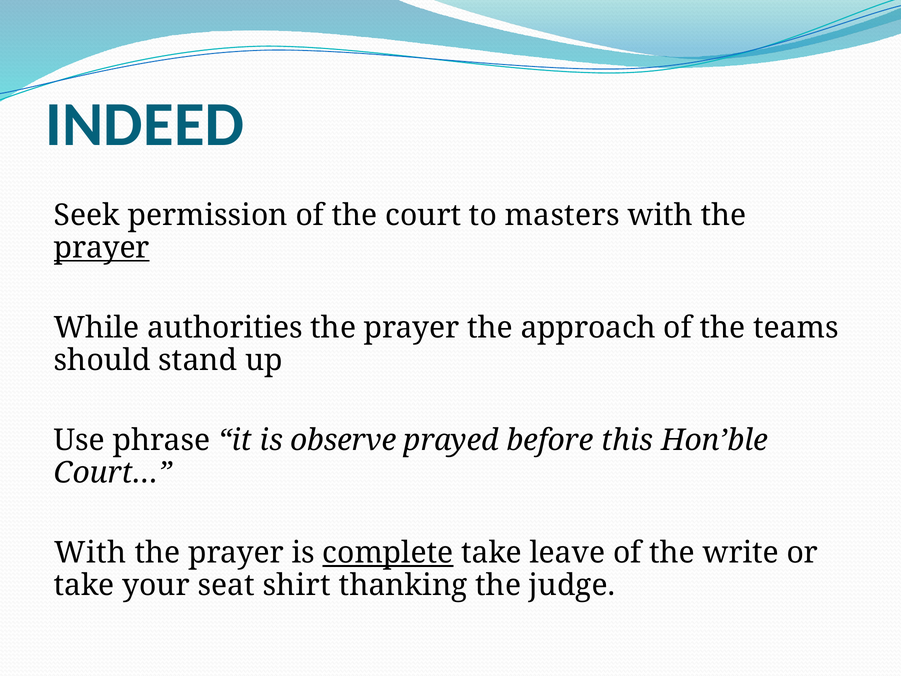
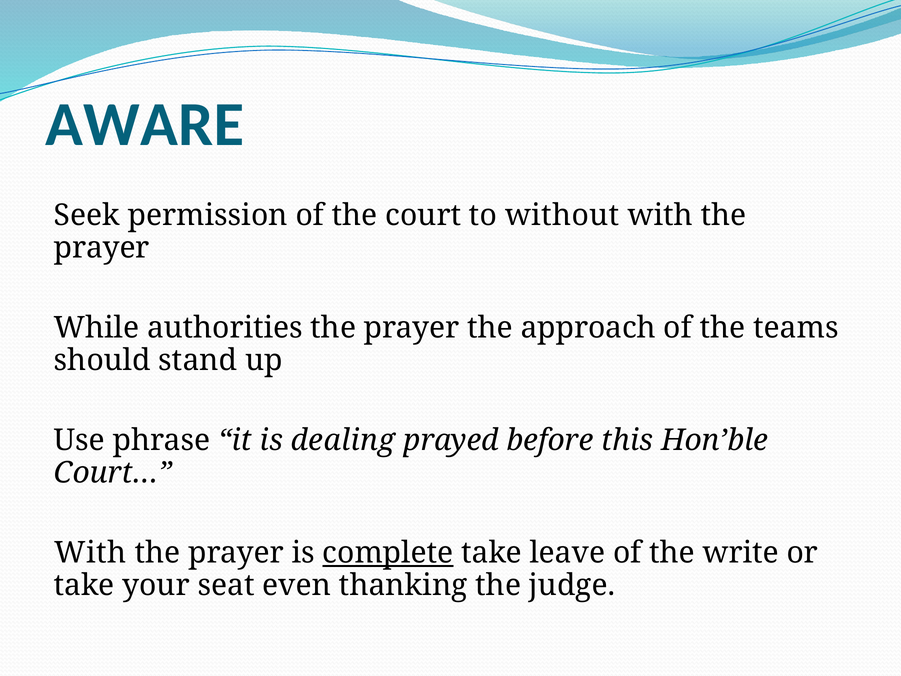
INDEED: INDEED -> AWARE
masters: masters -> without
prayer at (102, 248) underline: present -> none
observe: observe -> dealing
shirt: shirt -> even
